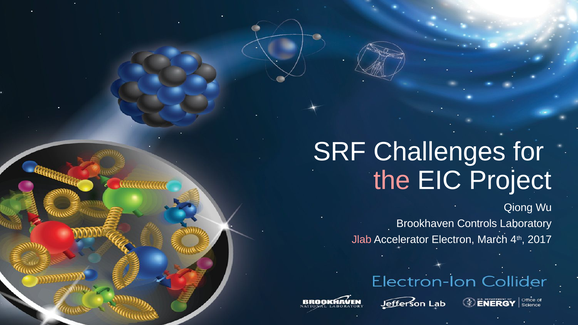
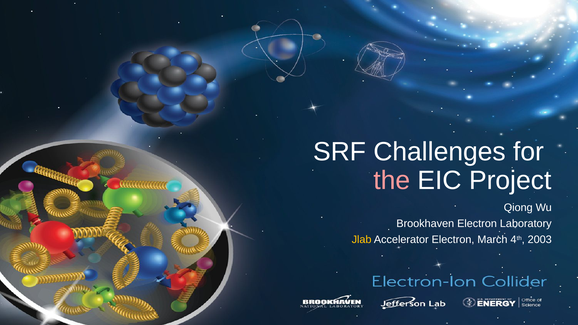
Brookhaven Controls: Controls -> Electron
Jlab colour: pink -> yellow
2017: 2017 -> 2003
